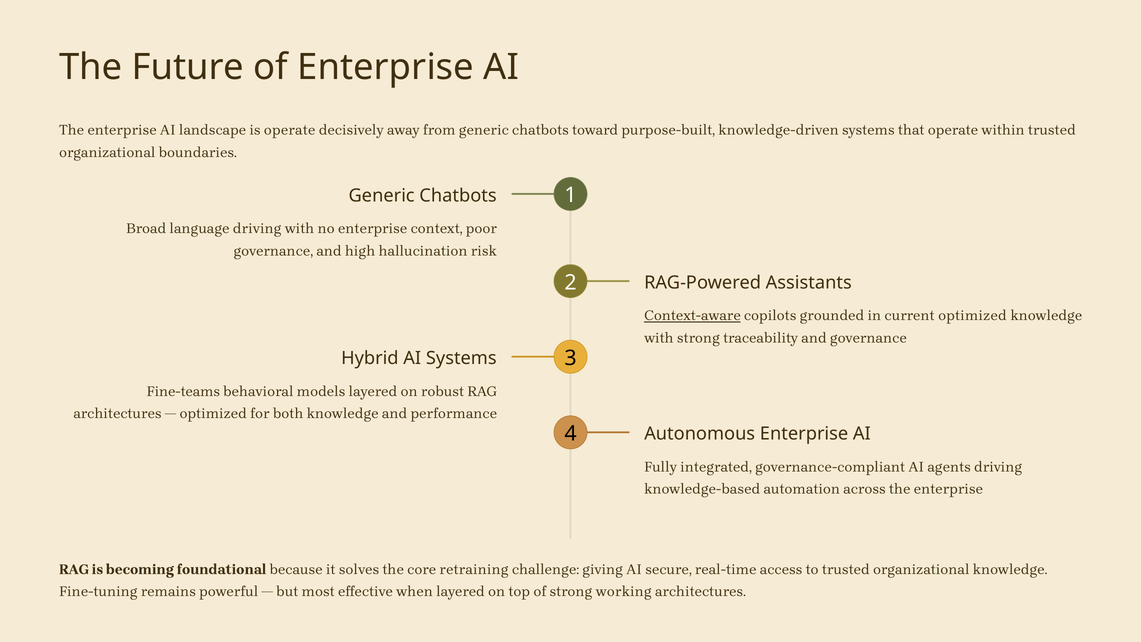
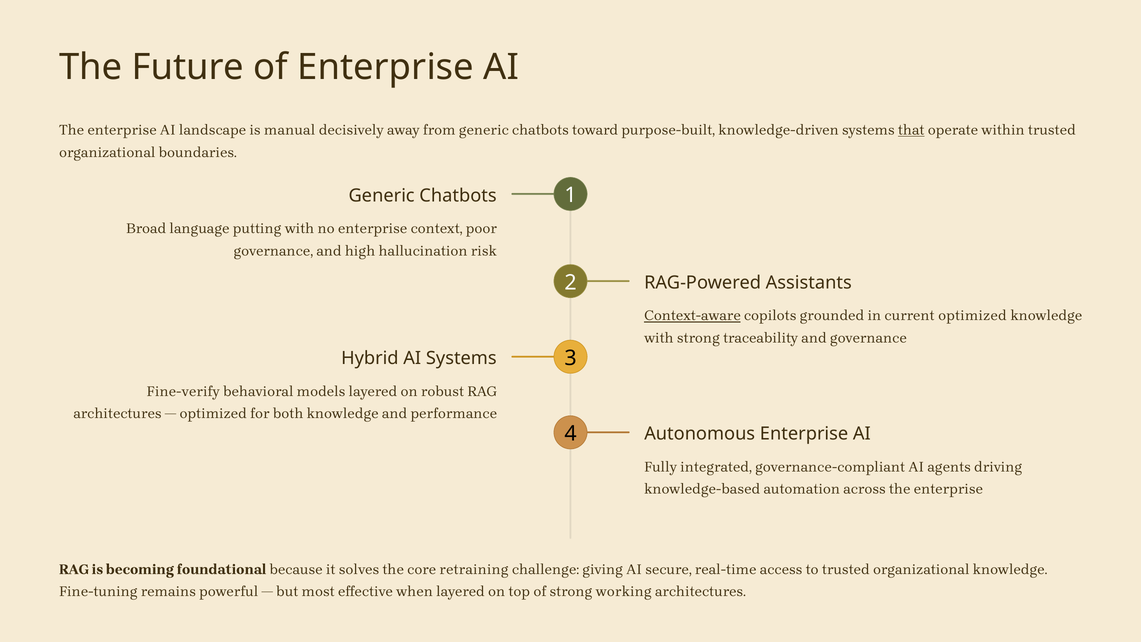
is operate: operate -> manual
that underline: none -> present
language driving: driving -> putting
Fine-teams: Fine-teams -> Fine-verify
